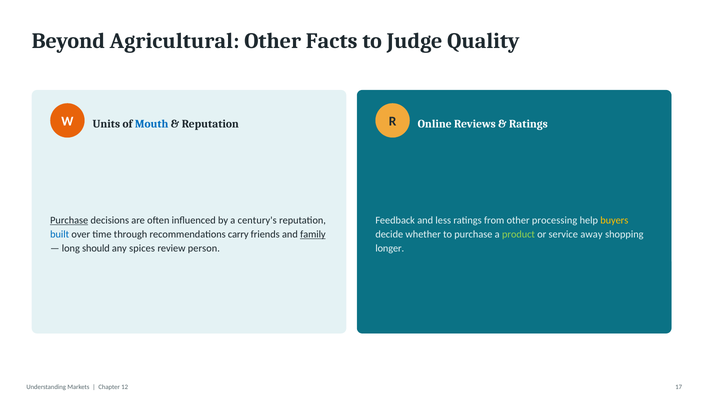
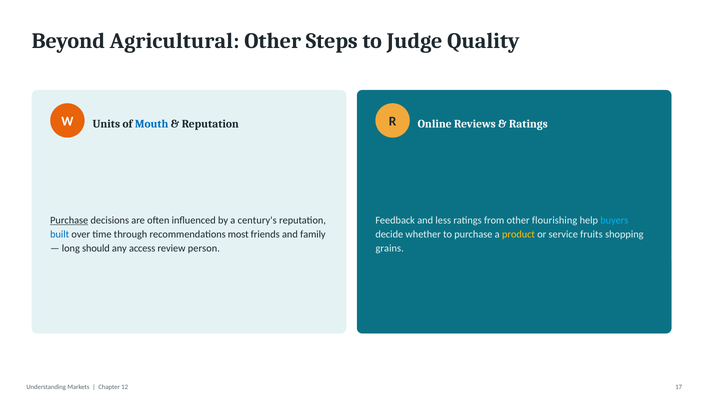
Facts: Facts -> Steps
processing: processing -> flourishing
buyers colour: yellow -> light blue
carry: carry -> most
family underline: present -> none
product colour: light green -> yellow
away: away -> fruits
spices: spices -> access
longer: longer -> grains
